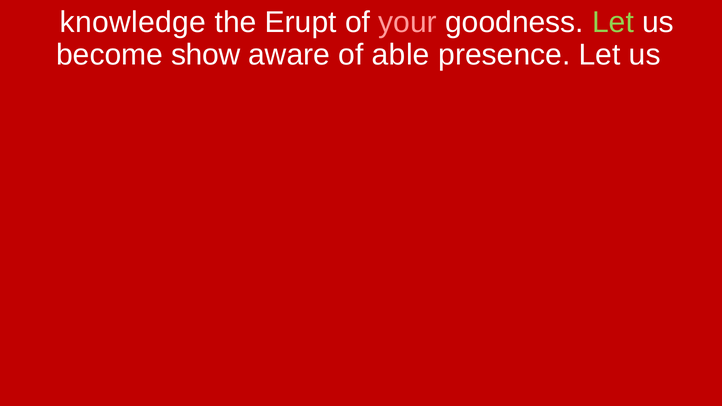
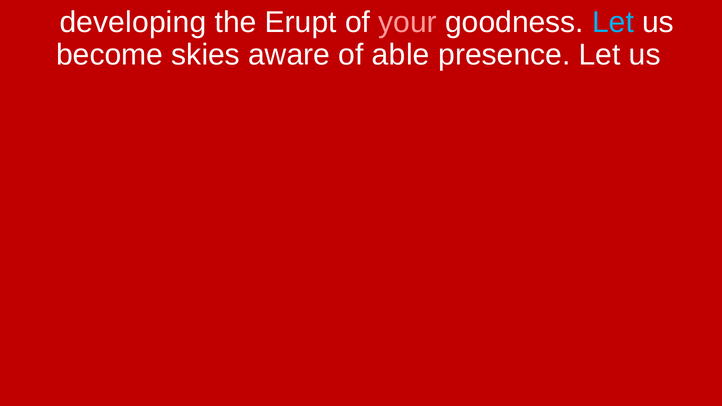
knowledge: knowledge -> developing
Let at (613, 22) colour: light green -> light blue
show: show -> skies
